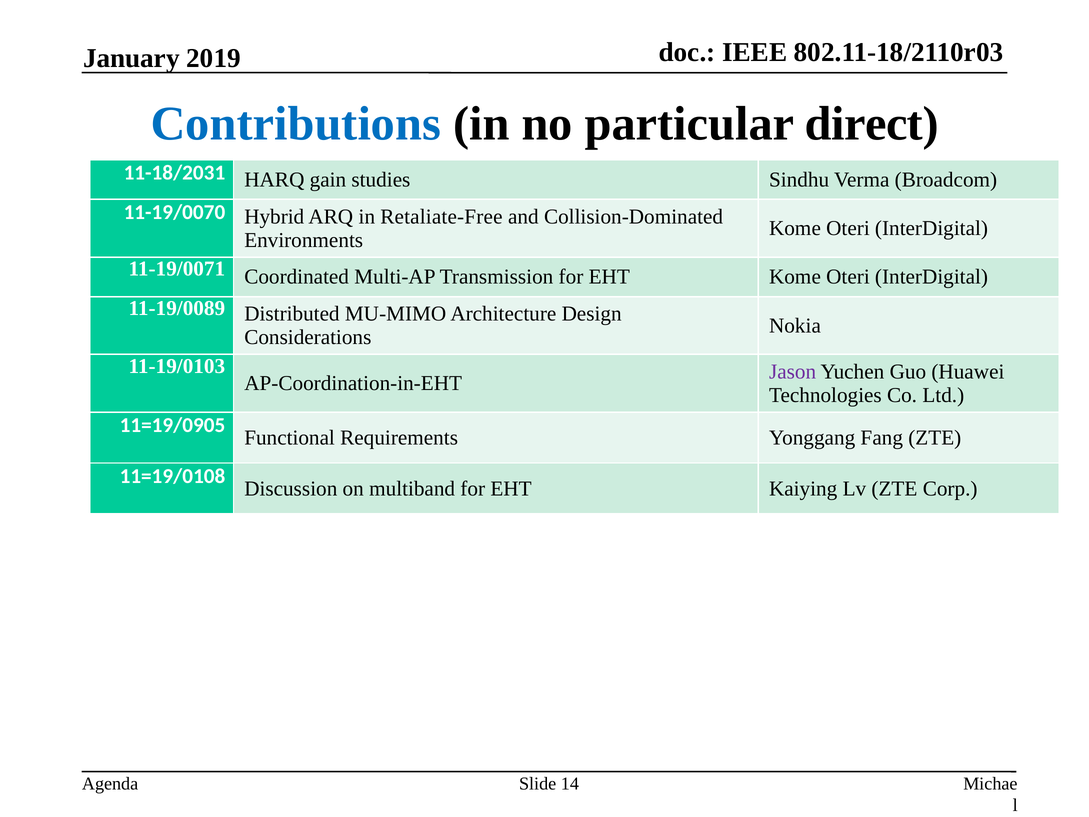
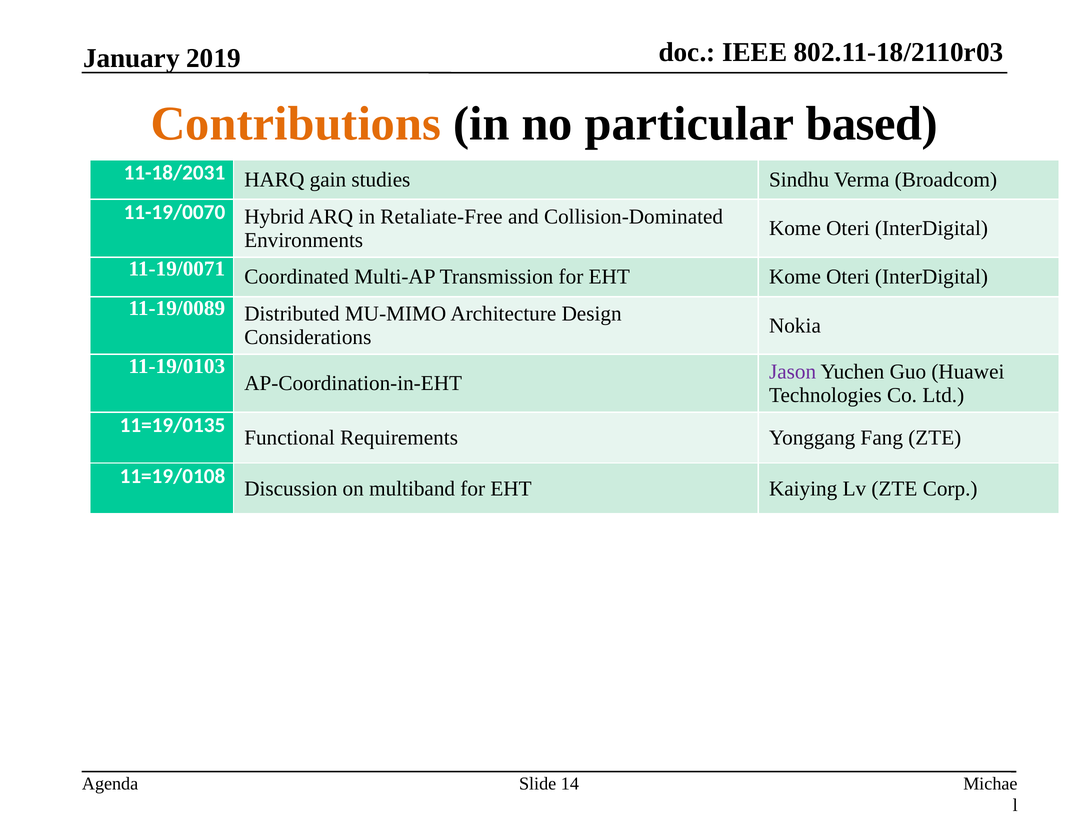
Contributions colour: blue -> orange
direct: direct -> based
11=19/0905: 11=19/0905 -> 11=19/0135
